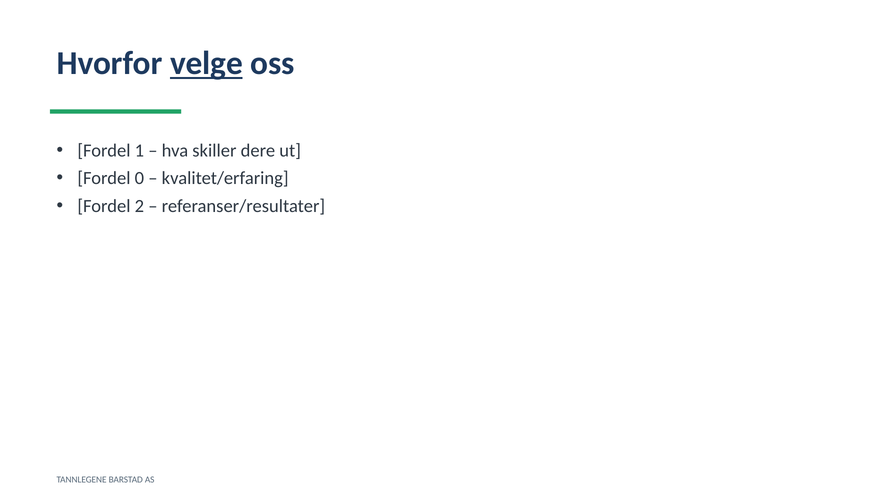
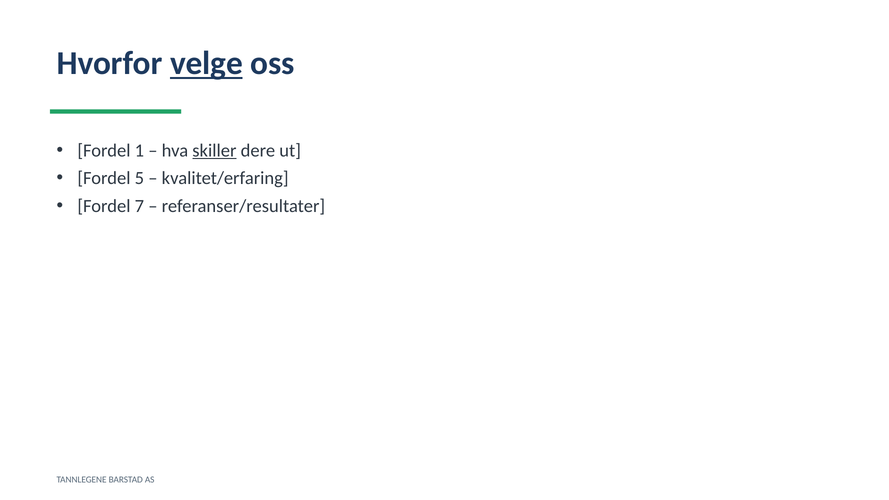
skiller underline: none -> present
0: 0 -> 5
2: 2 -> 7
